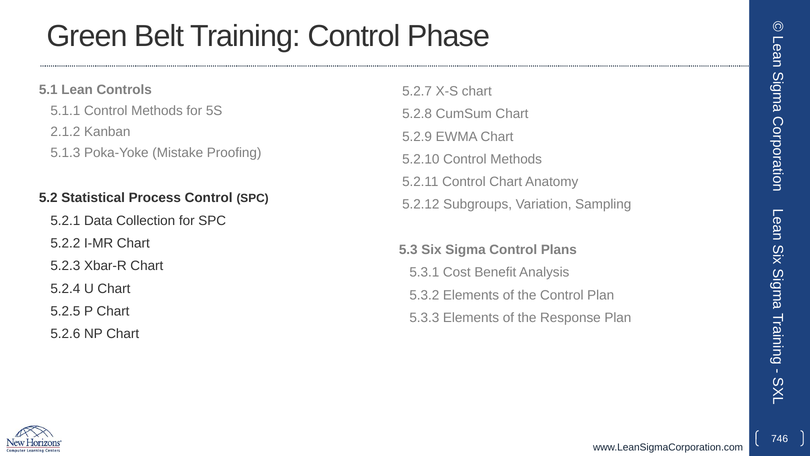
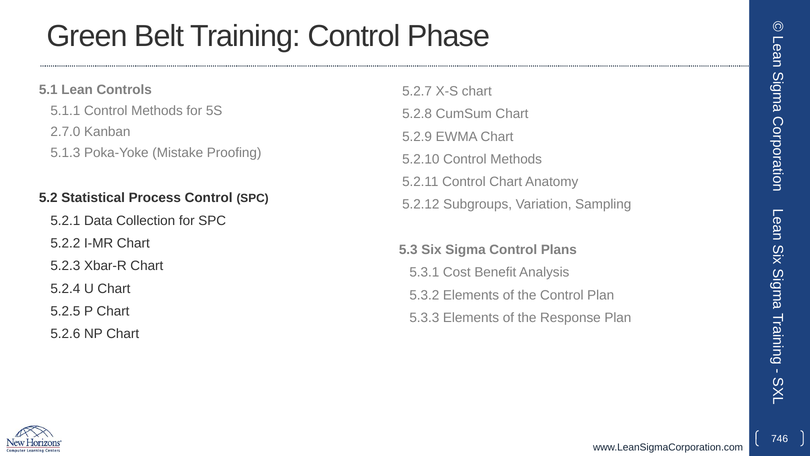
2.1.2: 2.1.2 -> 2.7.0
